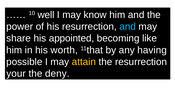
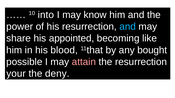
well: well -> into
worth: worth -> blood
having: having -> bought
attain colour: yellow -> pink
